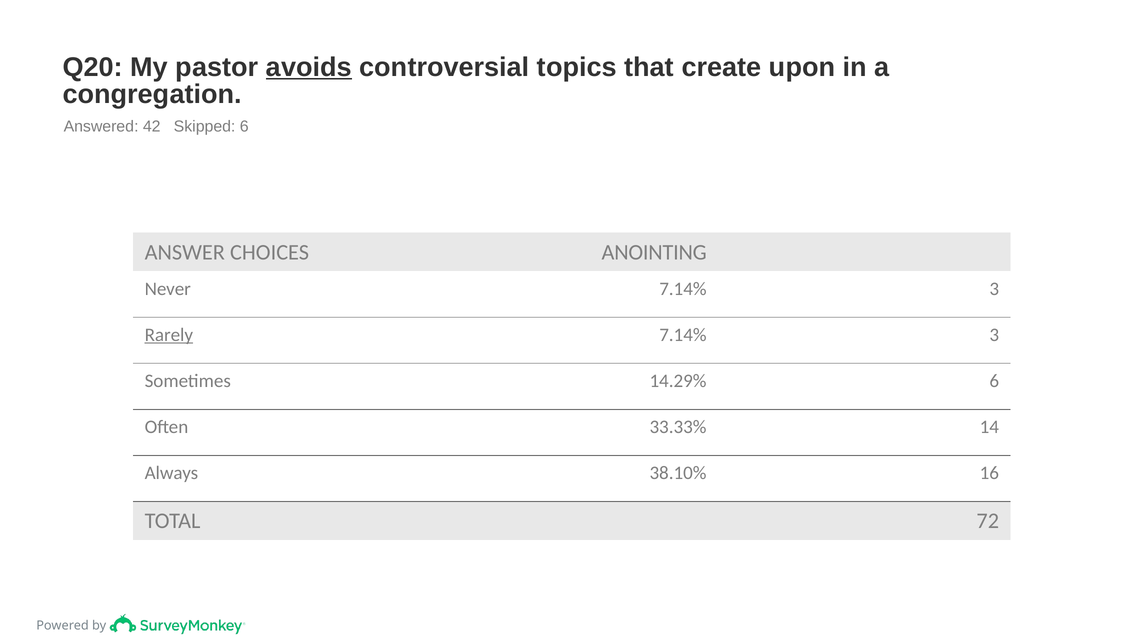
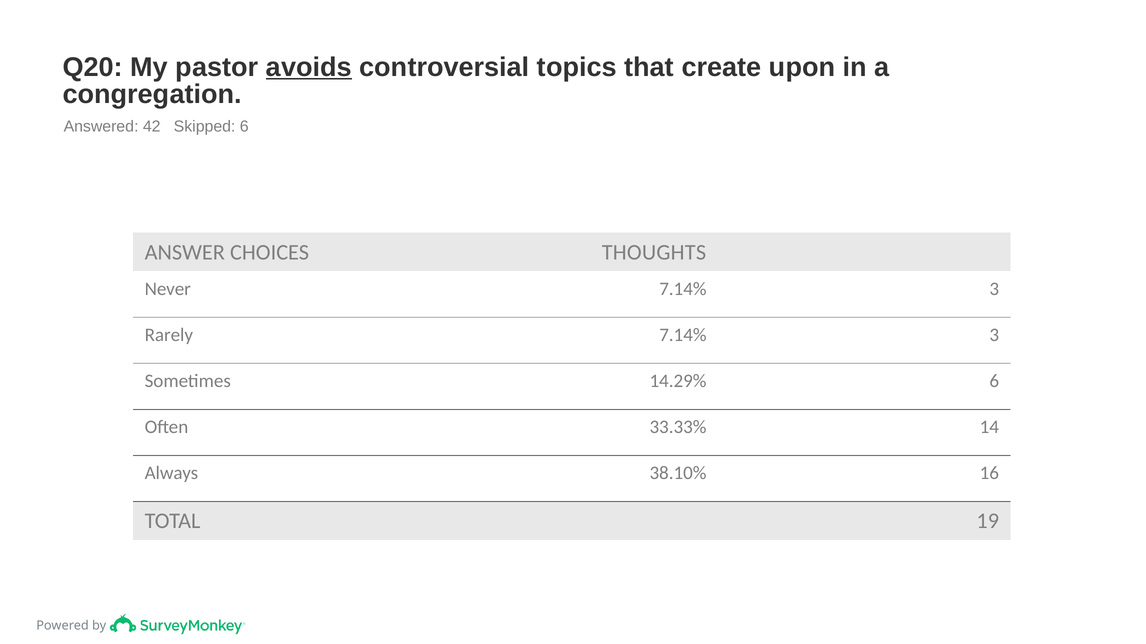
ANOINTING: ANOINTING -> THOUGHTS
Rarely underline: present -> none
72: 72 -> 19
